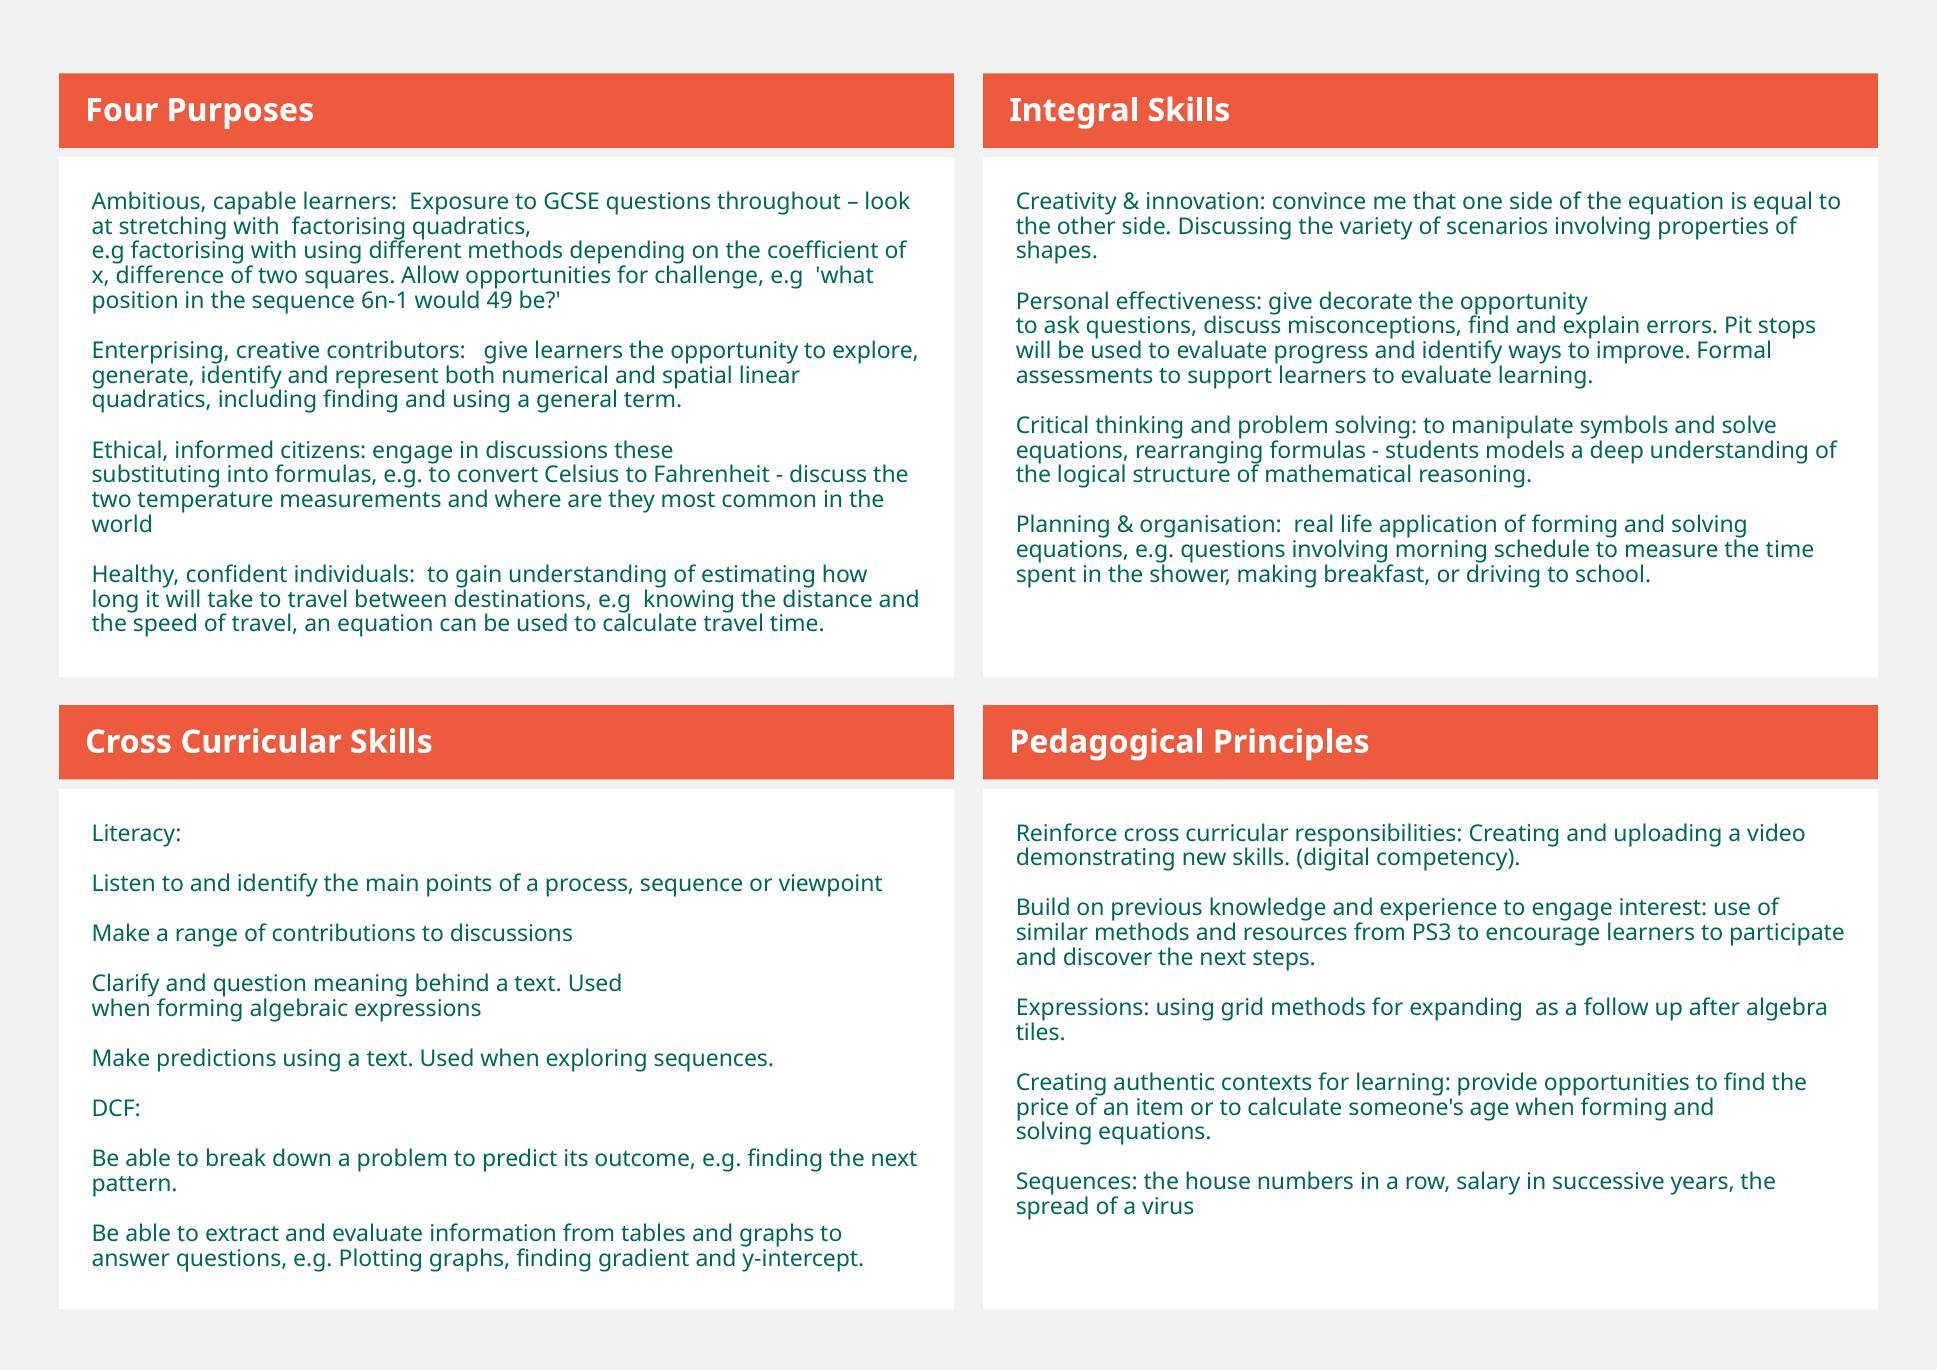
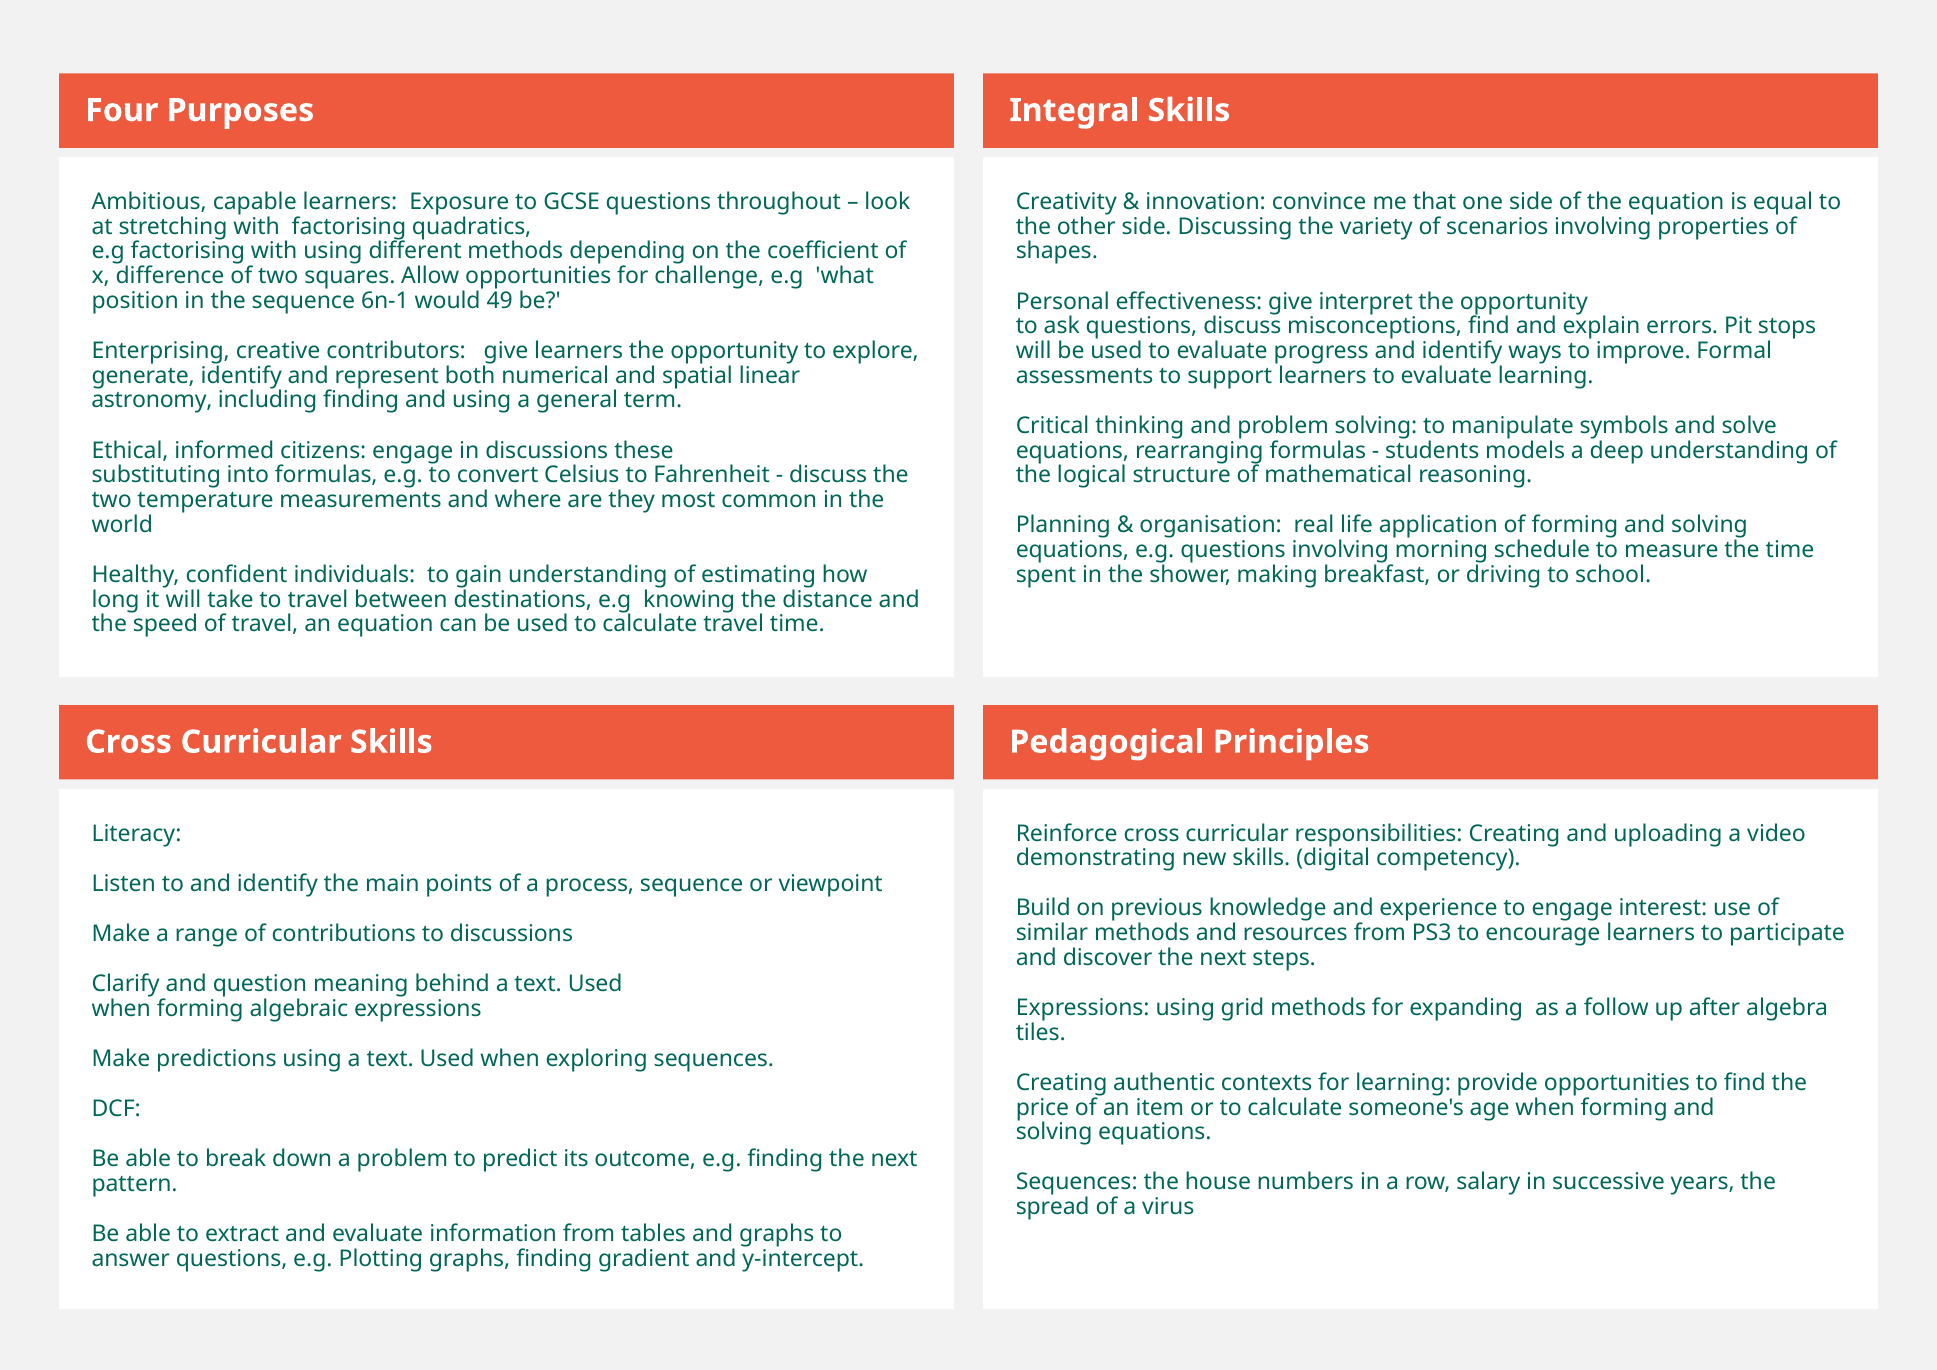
decorate: decorate -> interpret
quadratics at (152, 400): quadratics -> astronomy
